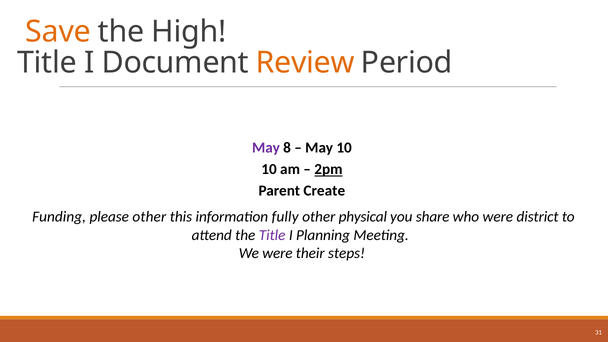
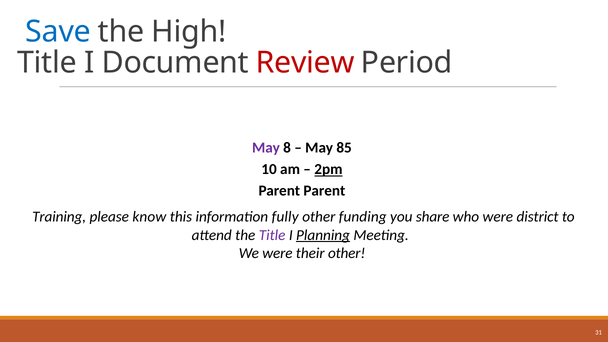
Save colour: orange -> blue
Review colour: orange -> red
May 10: 10 -> 85
Parent Create: Create -> Parent
Funding: Funding -> Training
please other: other -> know
physical: physical -> funding
Planning underline: none -> present
their steps: steps -> other
